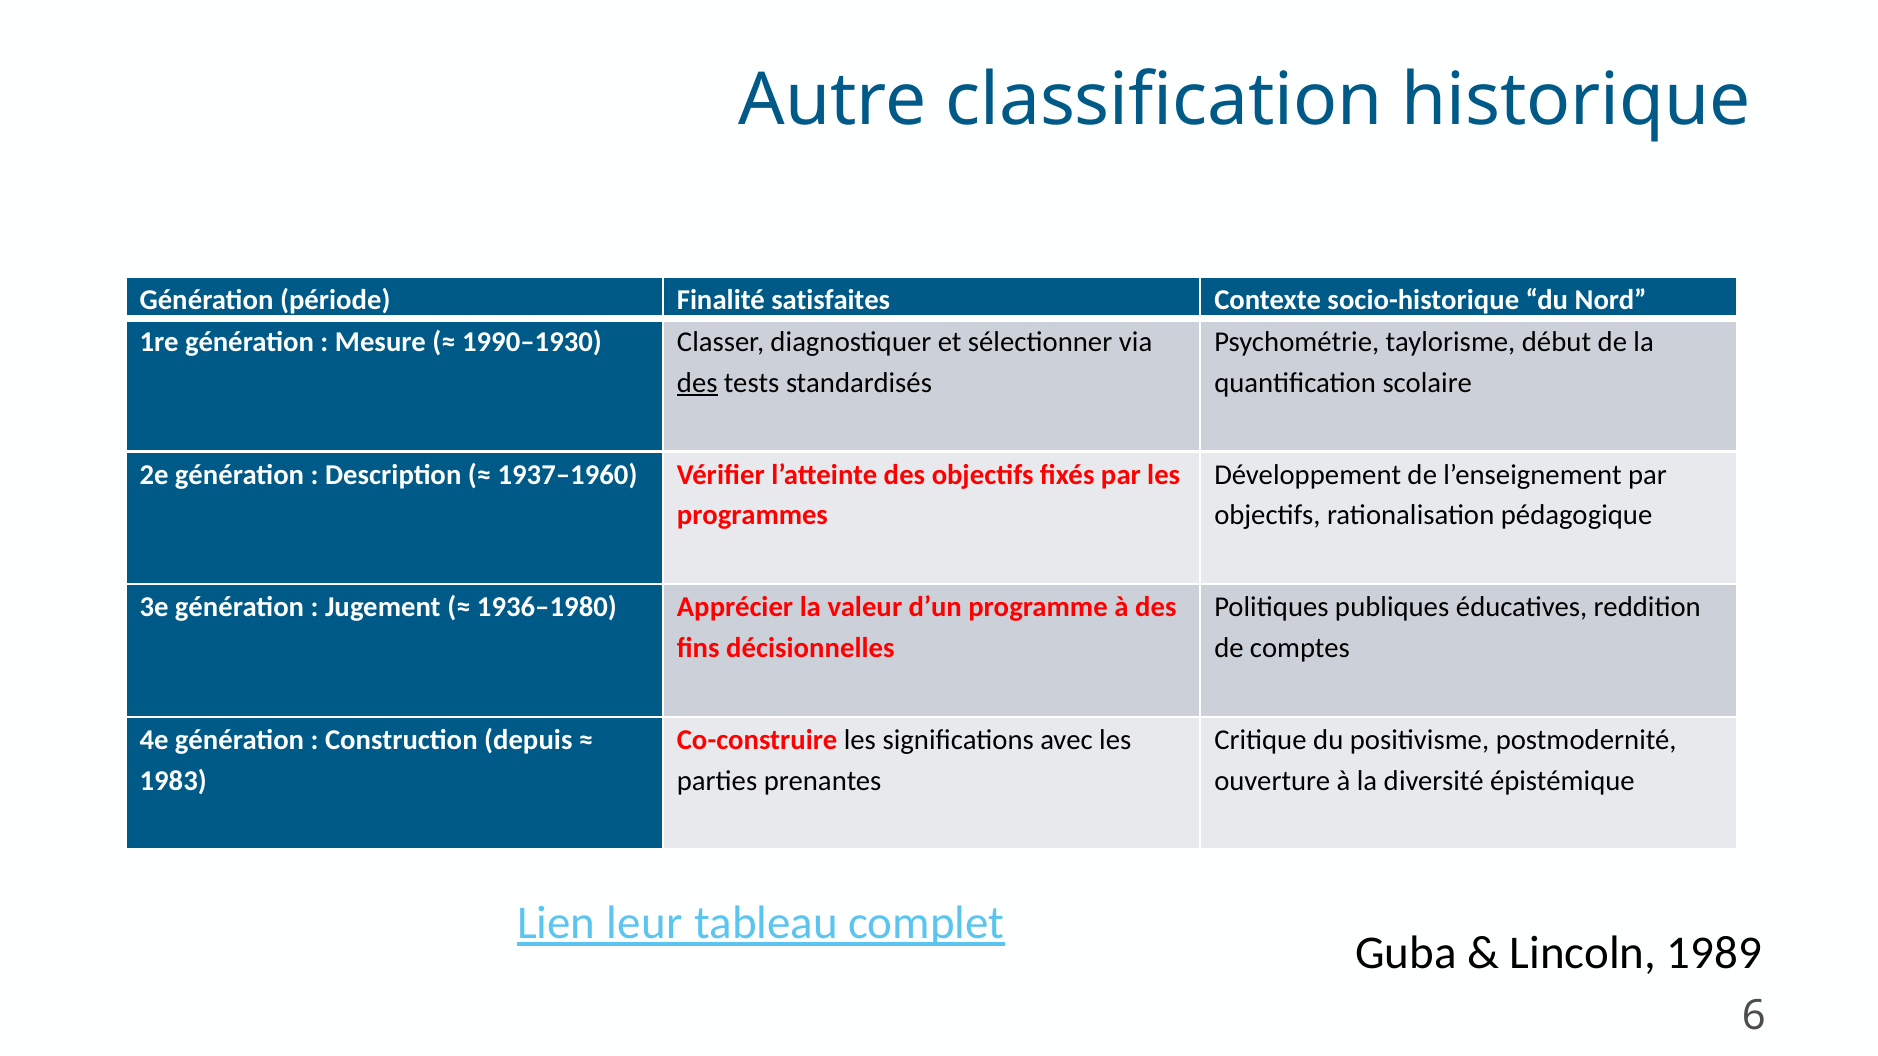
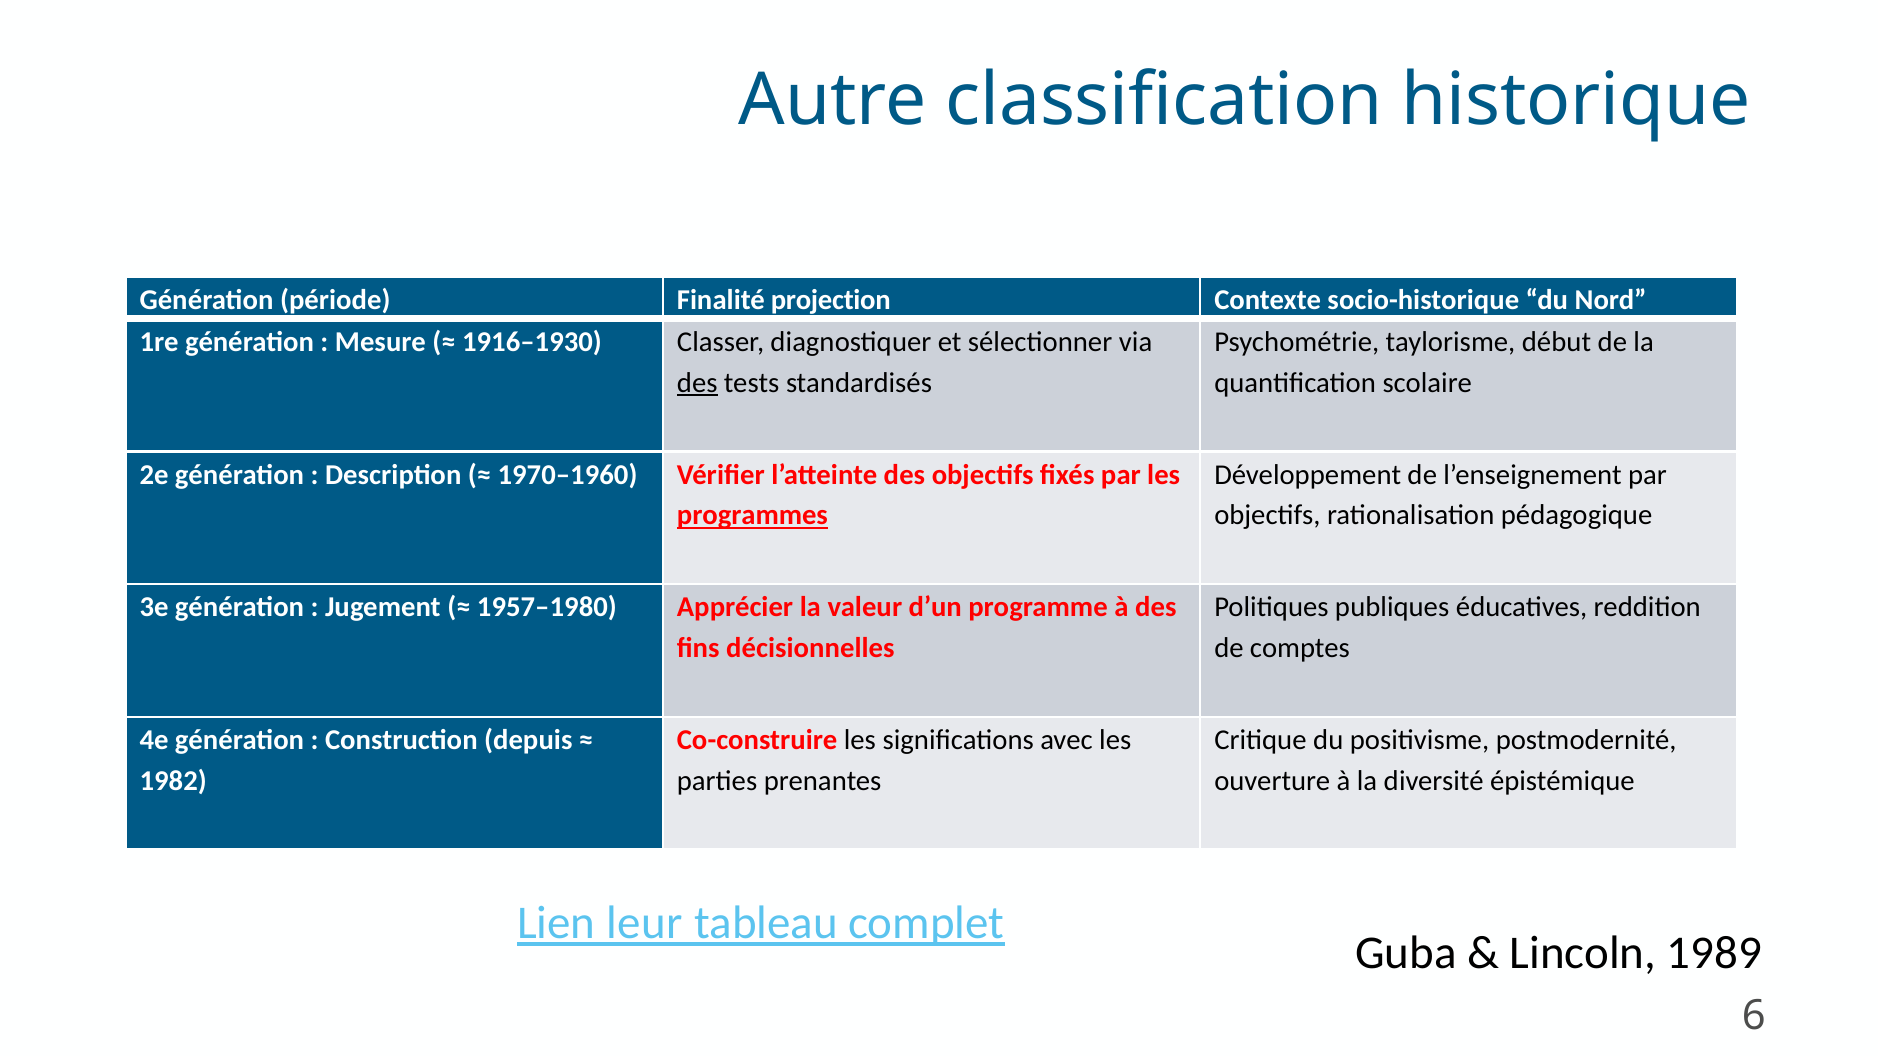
satisfaites: satisfaites -> projection
1990–1930: 1990–1930 -> 1916–1930
1937–1960: 1937–1960 -> 1970–1960
programmes underline: none -> present
1936–1980: 1936–1980 -> 1957–1980
1983: 1983 -> 1982
